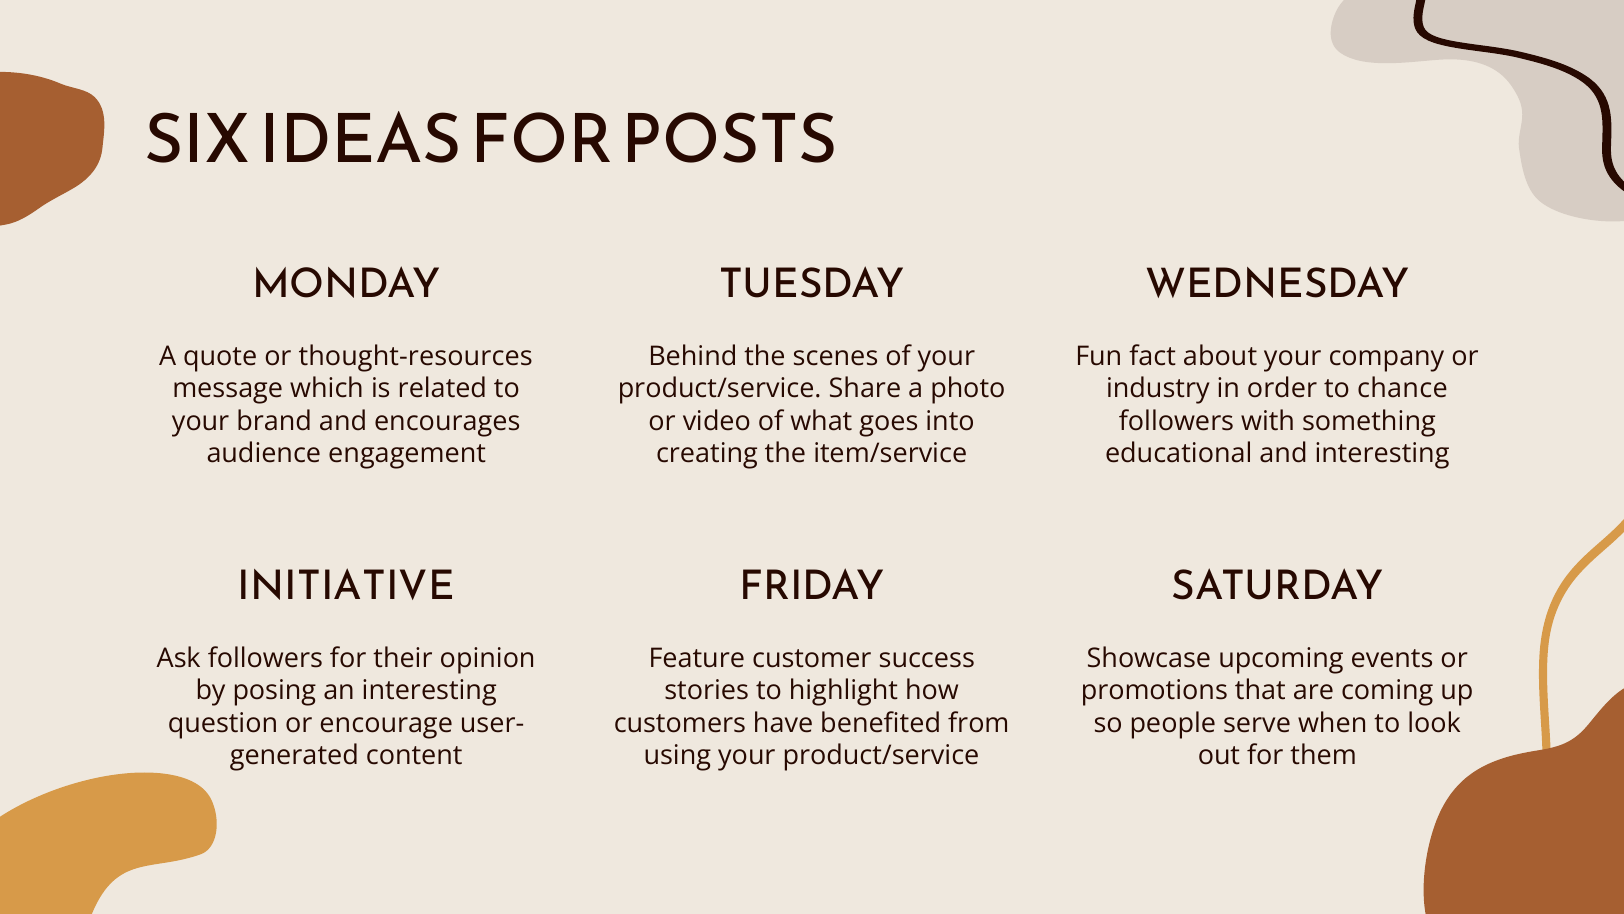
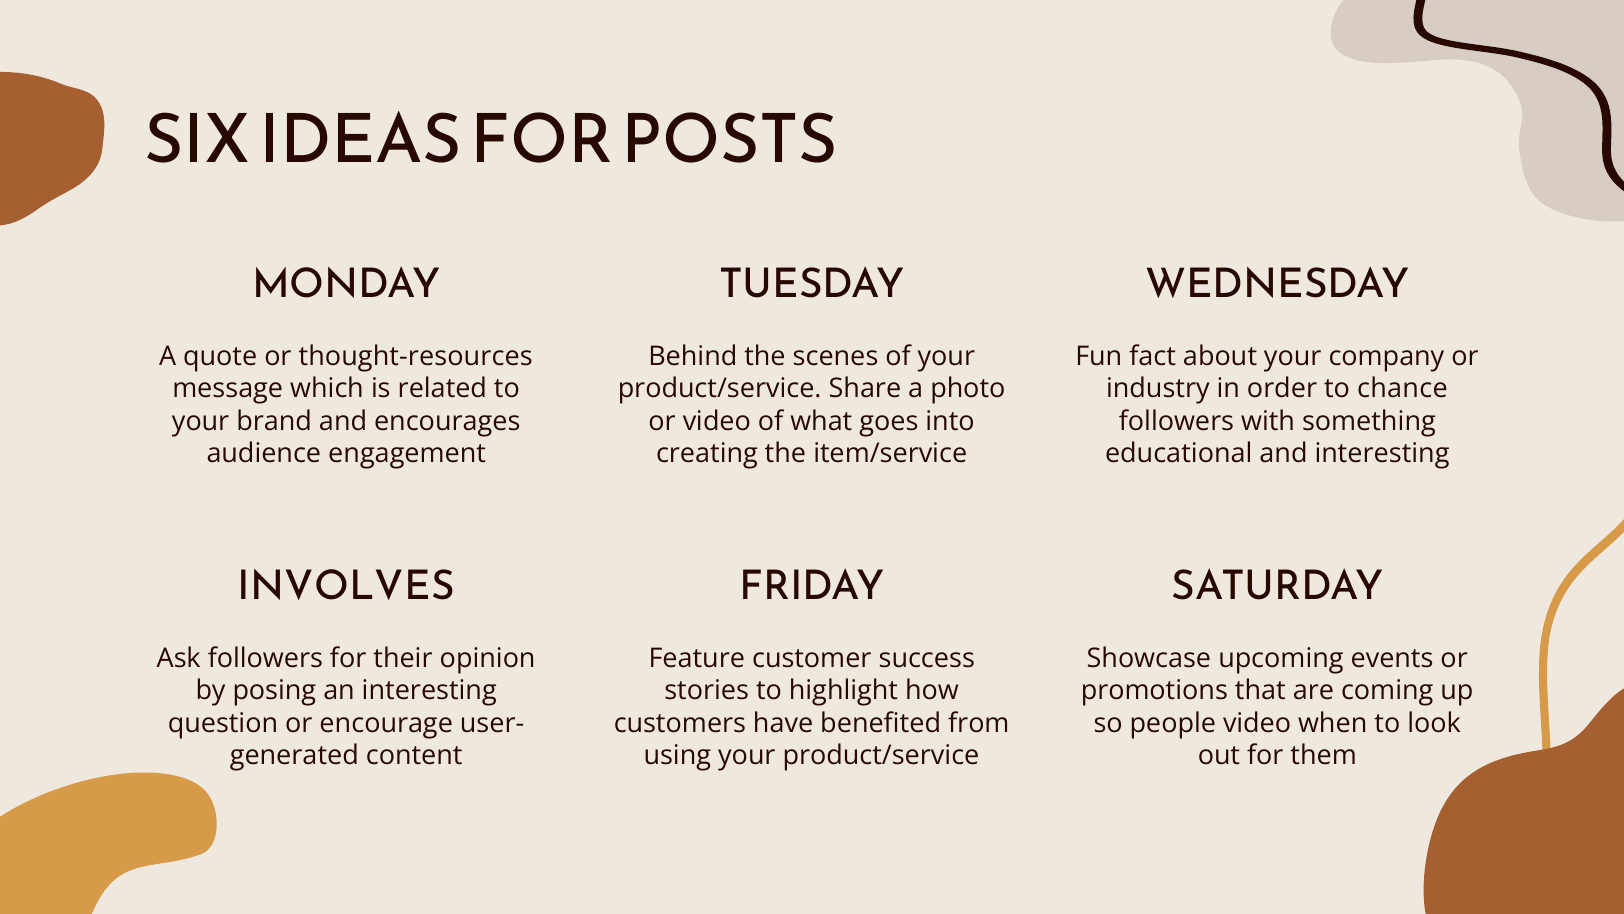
INITIATIVE: INITIATIVE -> INVOLVES
people serve: serve -> video
